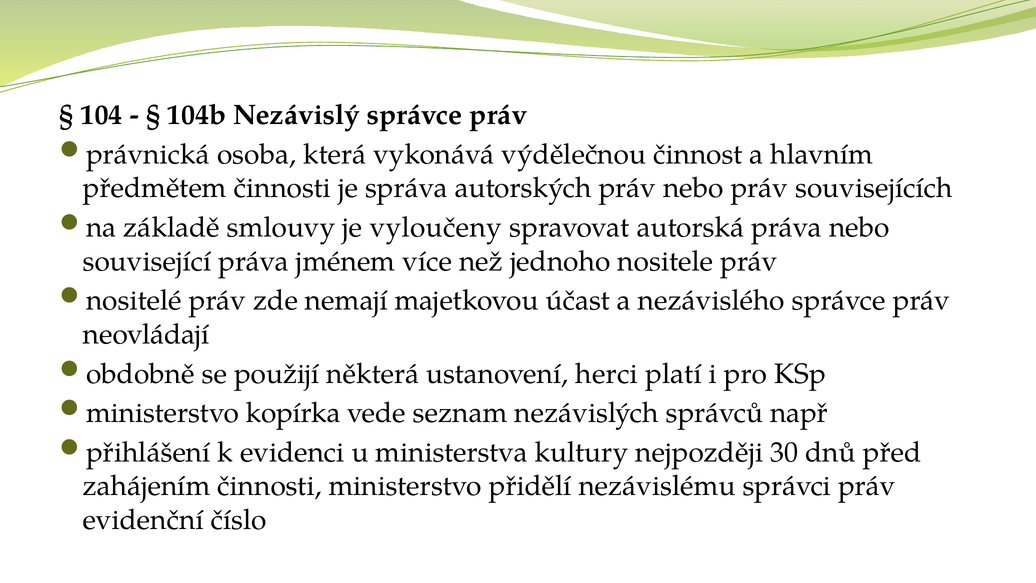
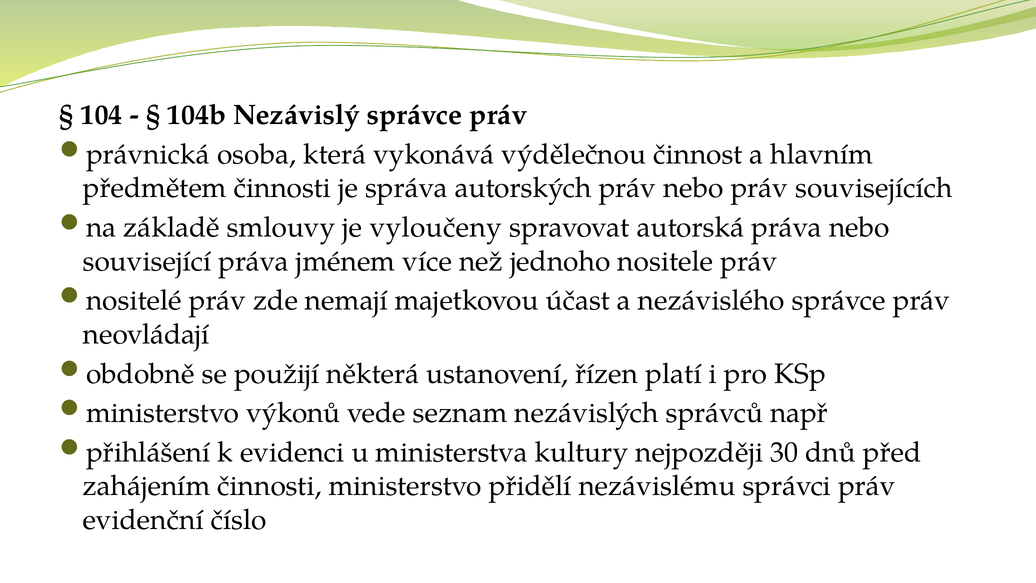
herci: herci -> řízen
kopírka: kopírka -> výkonů
